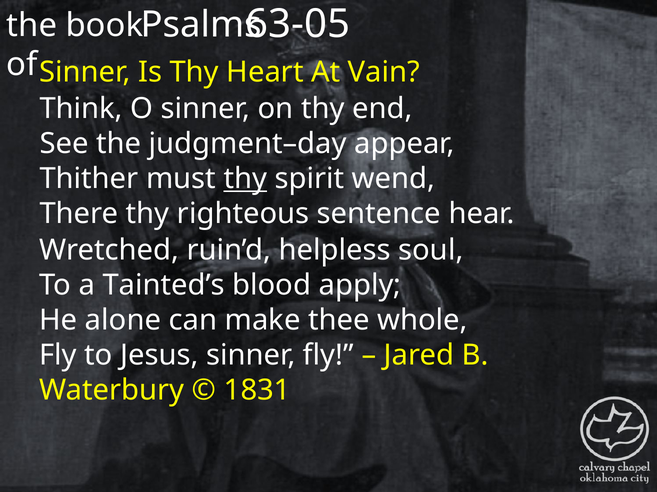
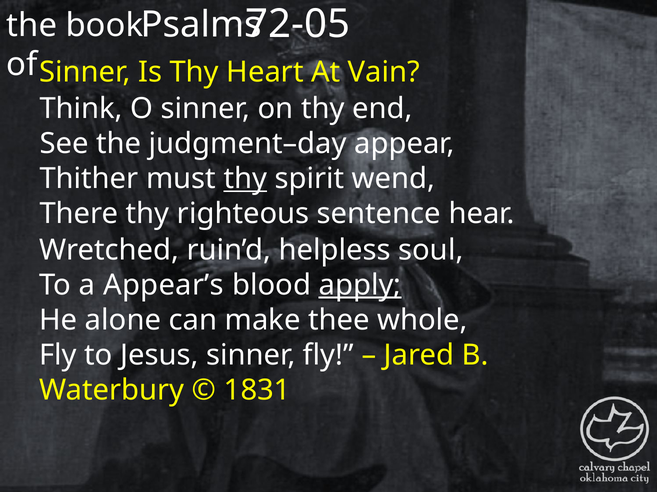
63-05: 63-05 -> 72-05
Tainted’s: Tainted’s -> Appear’s
apply underline: none -> present
